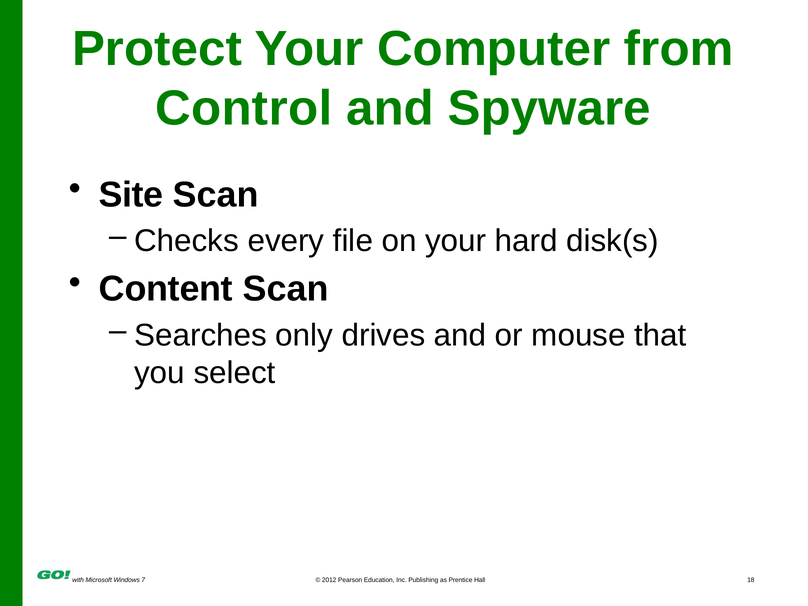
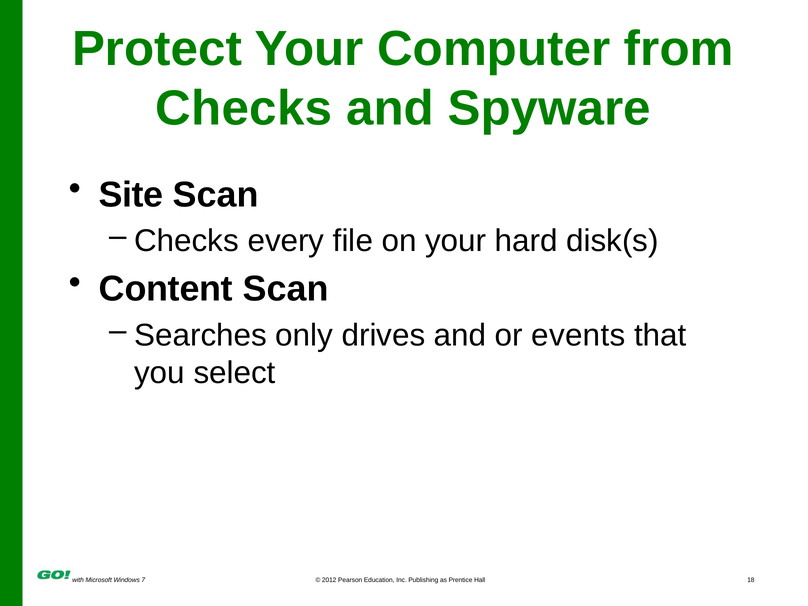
Control at (244, 108): Control -> Checks
mouse: mouse -> events
